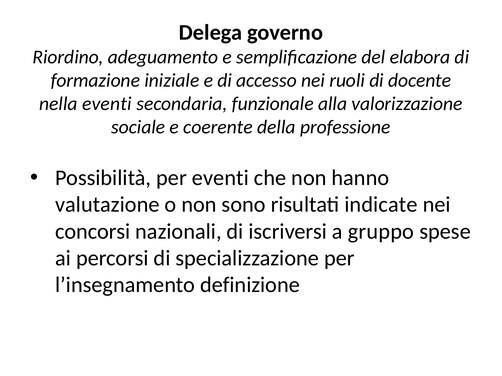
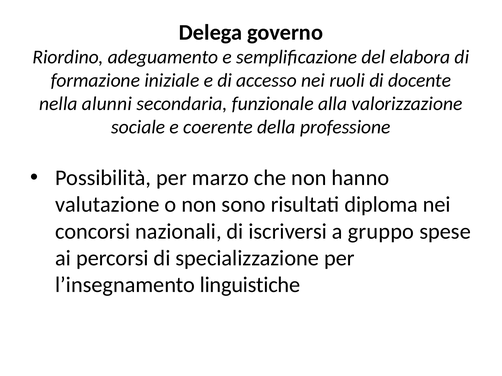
nella eventi: eventi -> alunni
per eventi: eventi -> marzo
indicate: indicate -> diploma
definizione: definizione -> linguistiche
